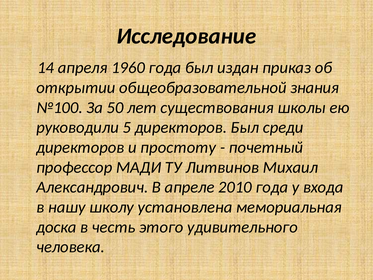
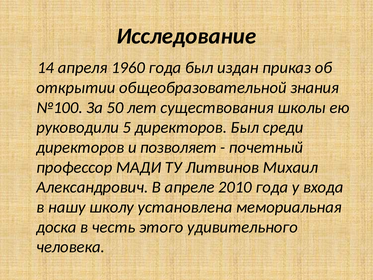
простоту: простоту -> позволяет
